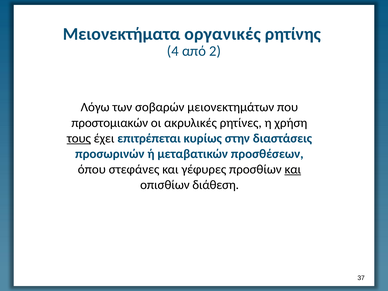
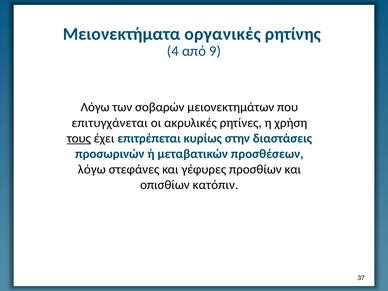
2: 2 -> 9
προστομιακών: προστομιακών -> επιτυγχάνεται
όπου at (92, 169): όπου -> λόγω
και at (293, 169) underline: present -> none
διάθεση: διάθεση -> κατόπιν
